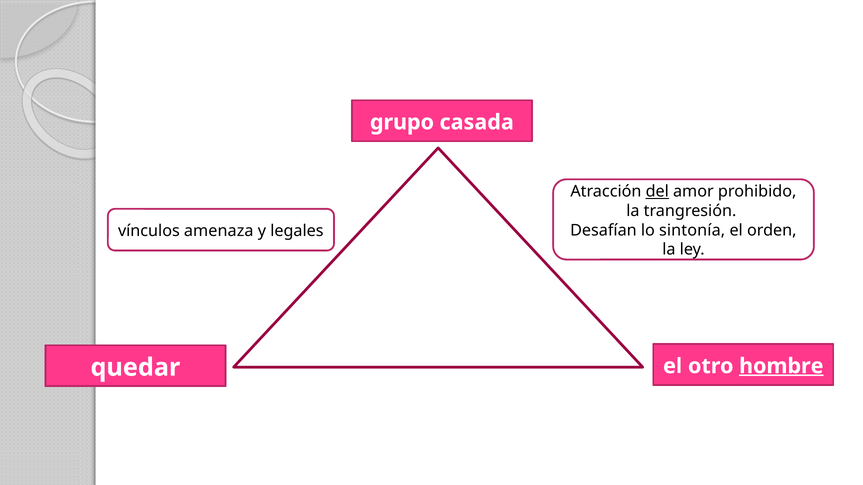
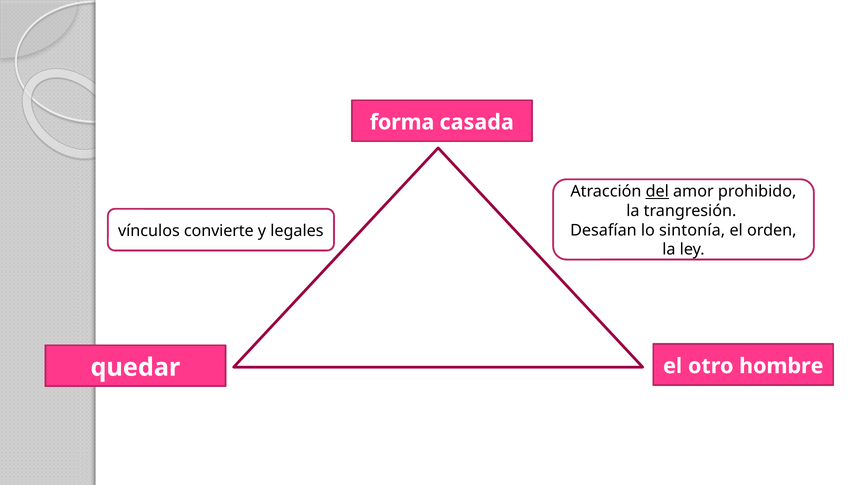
grupo: grupo -> forma
amenaza: amenaza -> convierte
hombre underline: present -> none
